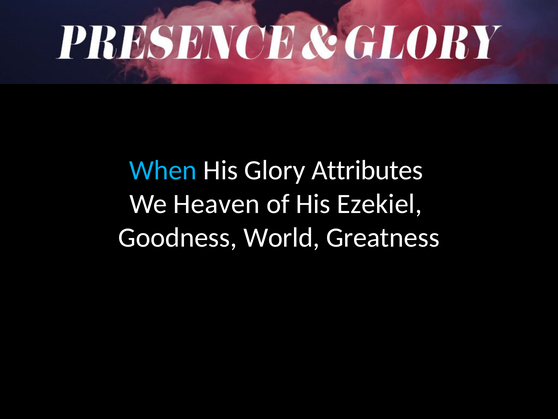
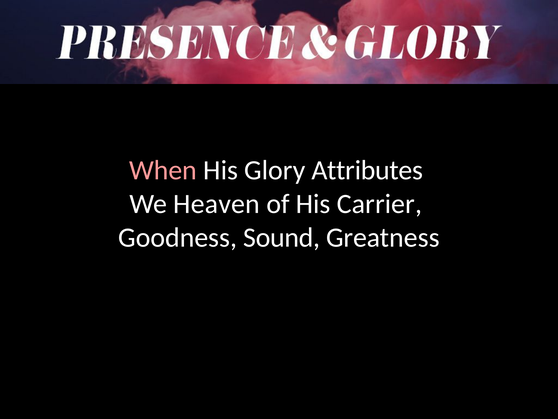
When colour: light blue -> pink
Ezekiel: Ezekiel -> Carrier
World: World -> Sound
